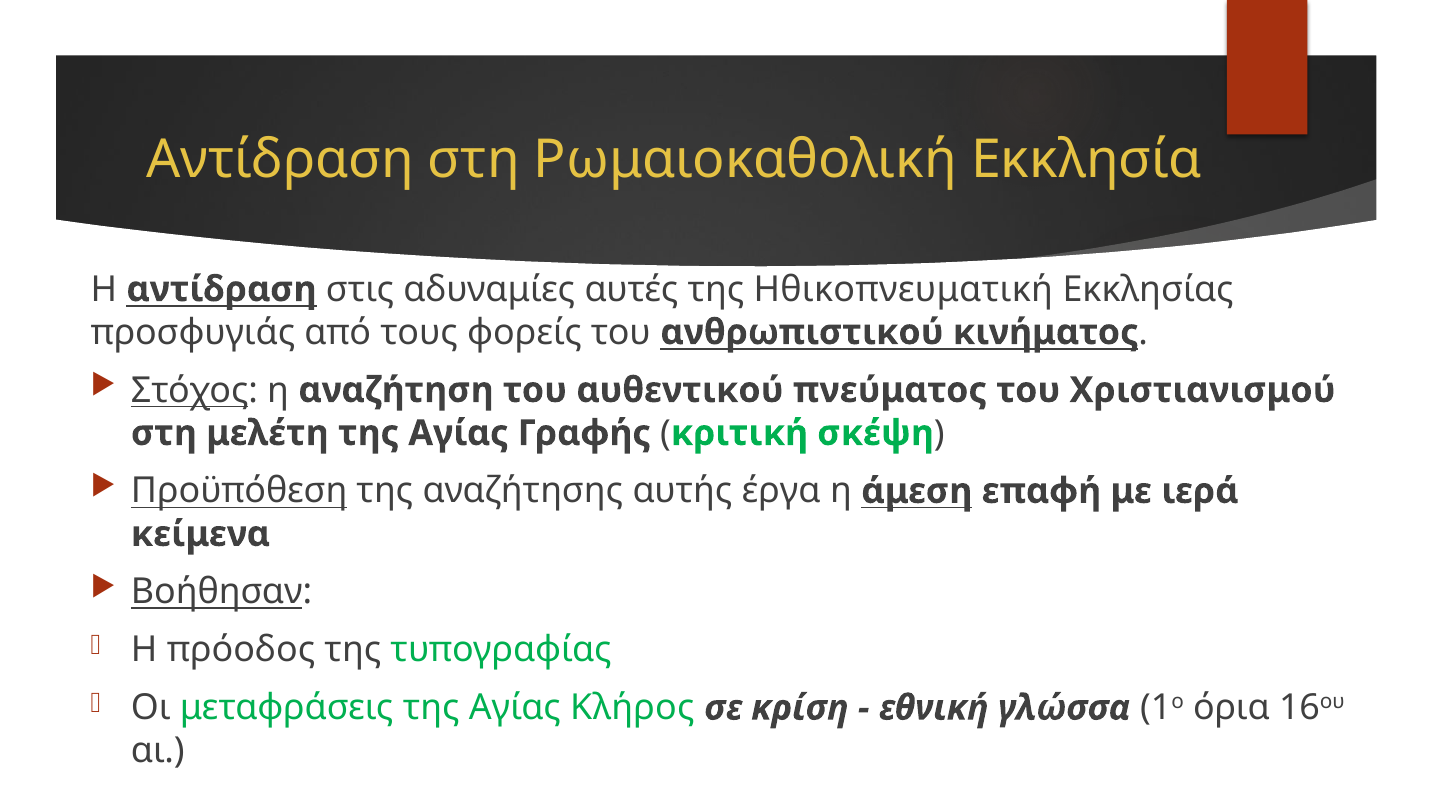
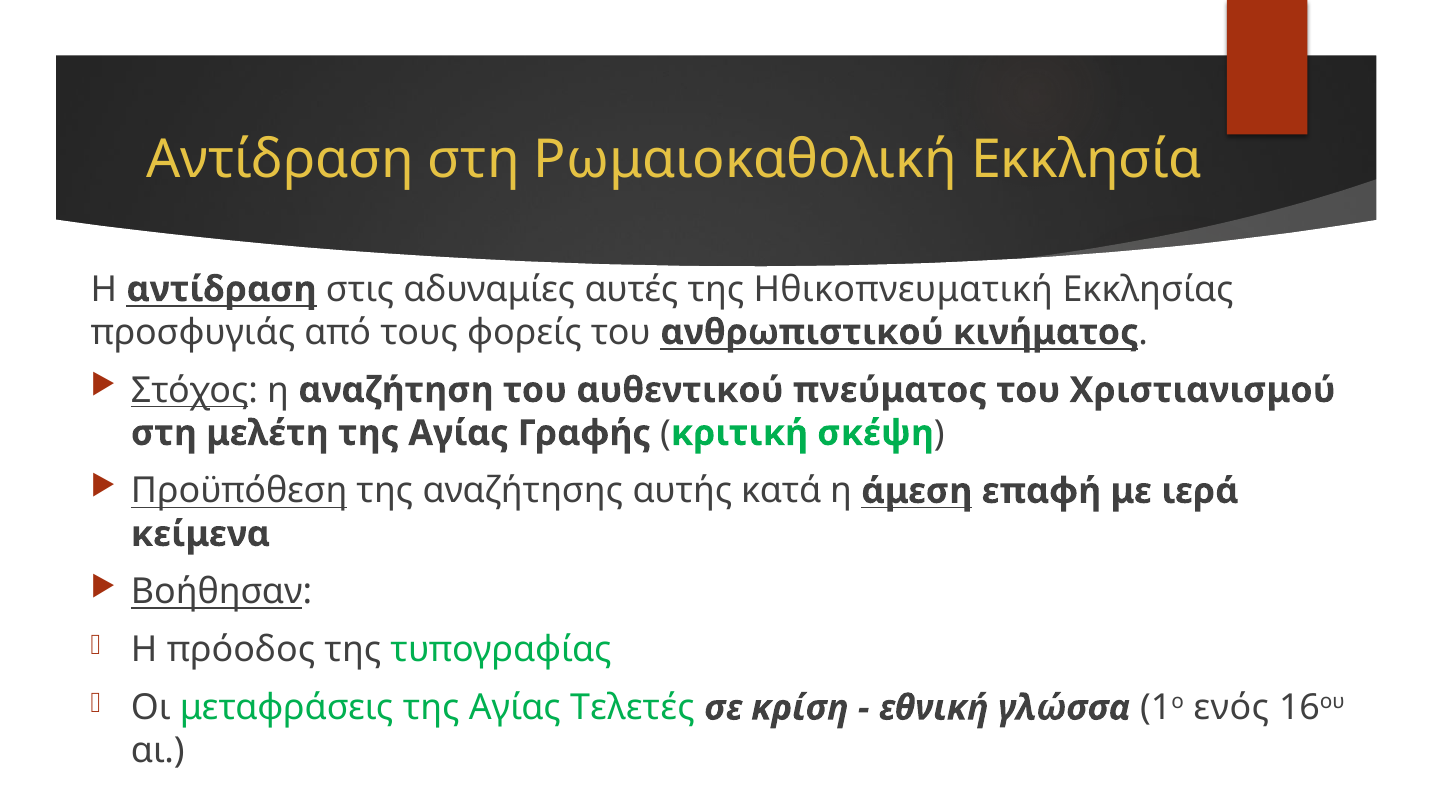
έργα: έργα -> κατά
Κλήρος: Κλήρος -> Τελετές
όρια: όρια -> ενός
